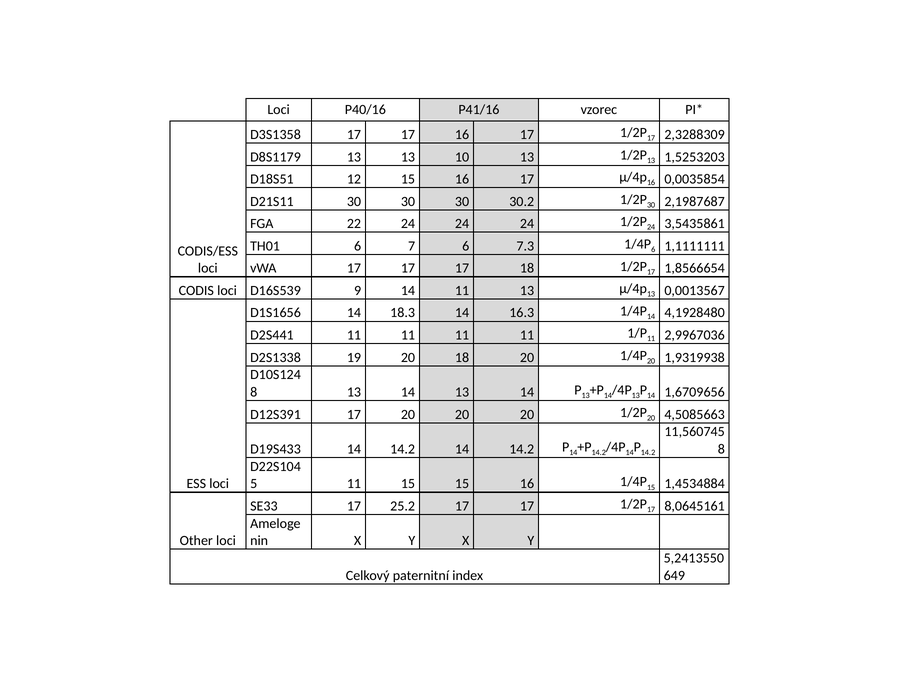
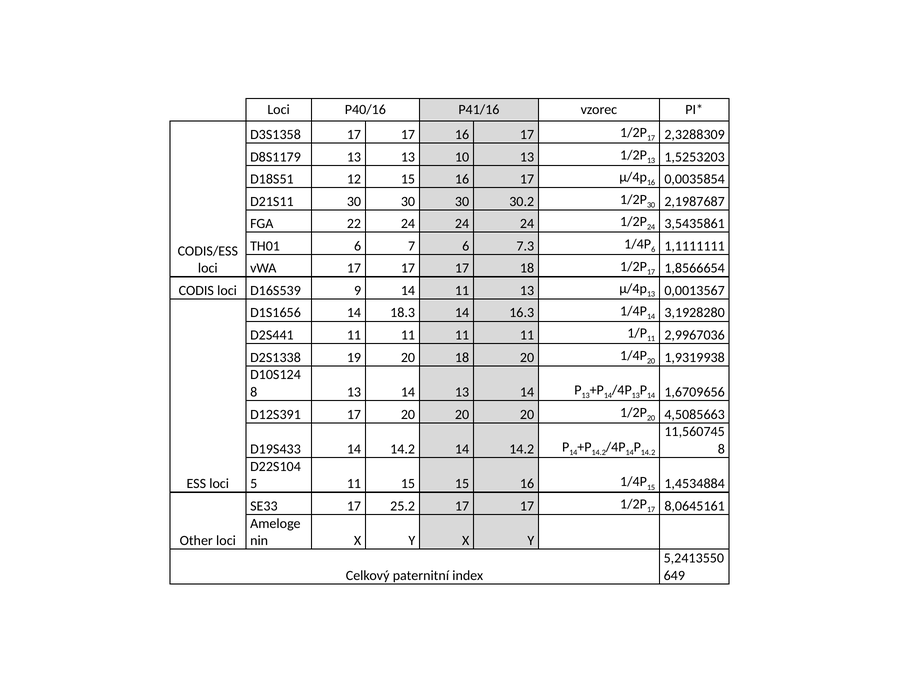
4,1928480: 4,1928480 -> 3,1928280
